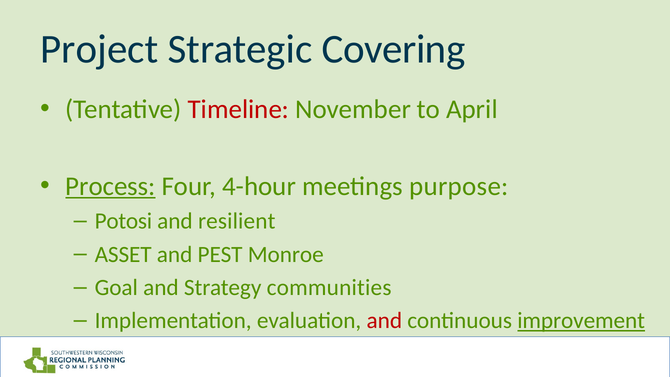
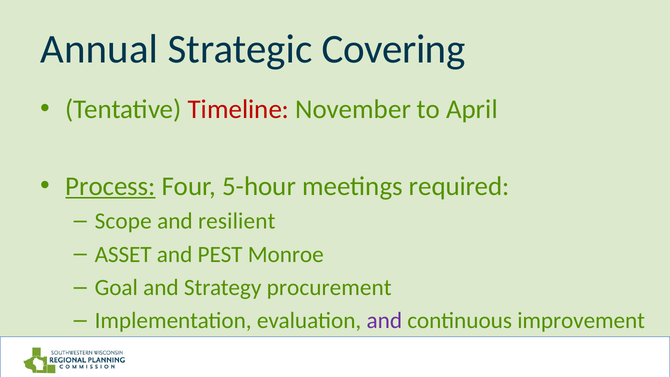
Project: Project -> Annual
4-hour: 4-hour -> 5-hour
purpose: purpose -> required
Potosi: Potosi -> Scope
communities: communities -> procurement
and at (384, 321) colour: red -> purple
improvement underline: present -> none
